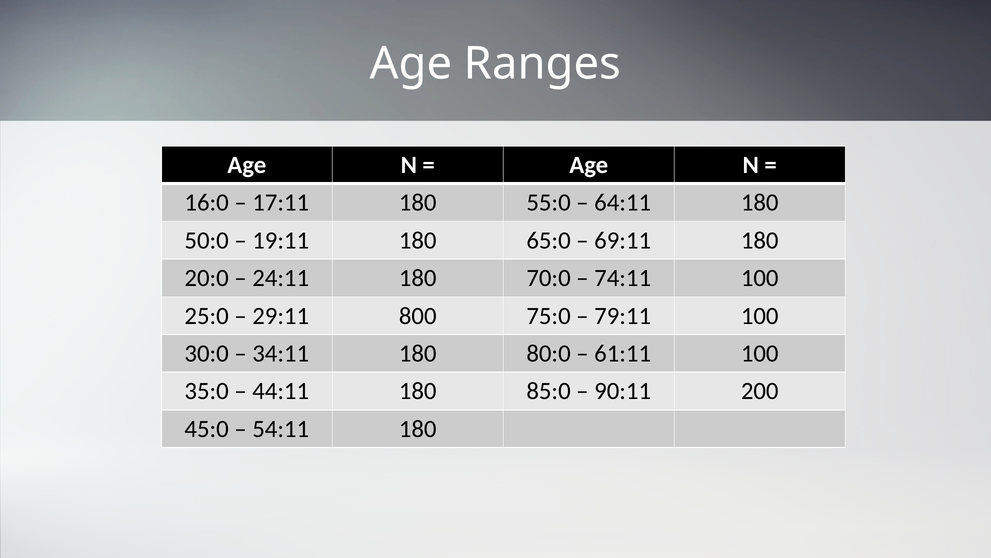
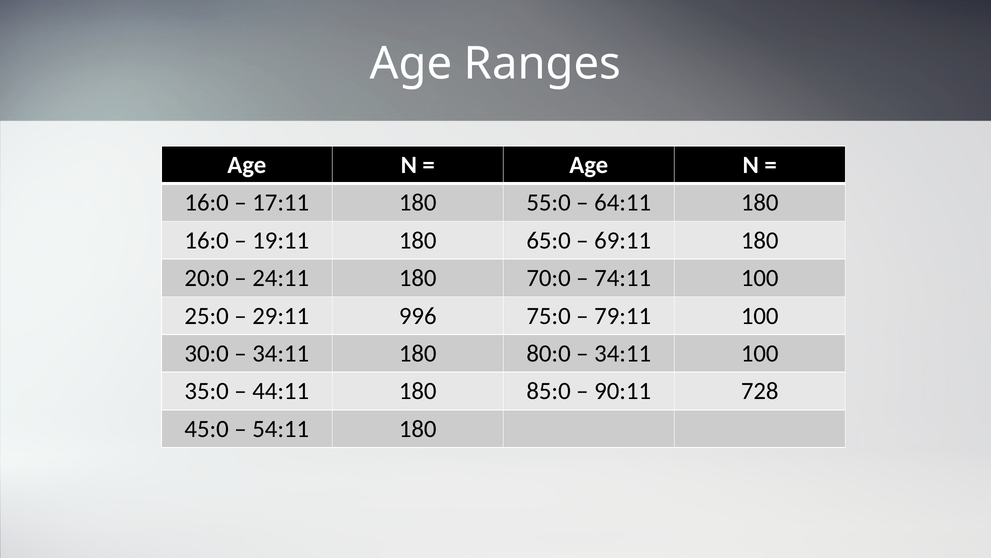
50:0 at (207, 240): 50:0 -> 16:0
800: 800 -> 996
61:11 at (623, 353): 61:11 -> 34:11
200: 200 -> 728
